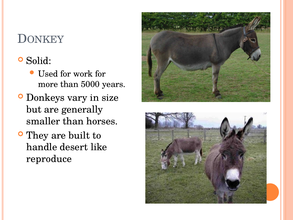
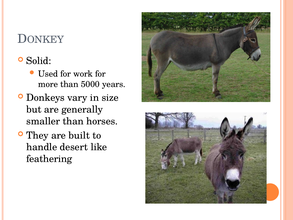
reproduce: reproduce -> feathering
